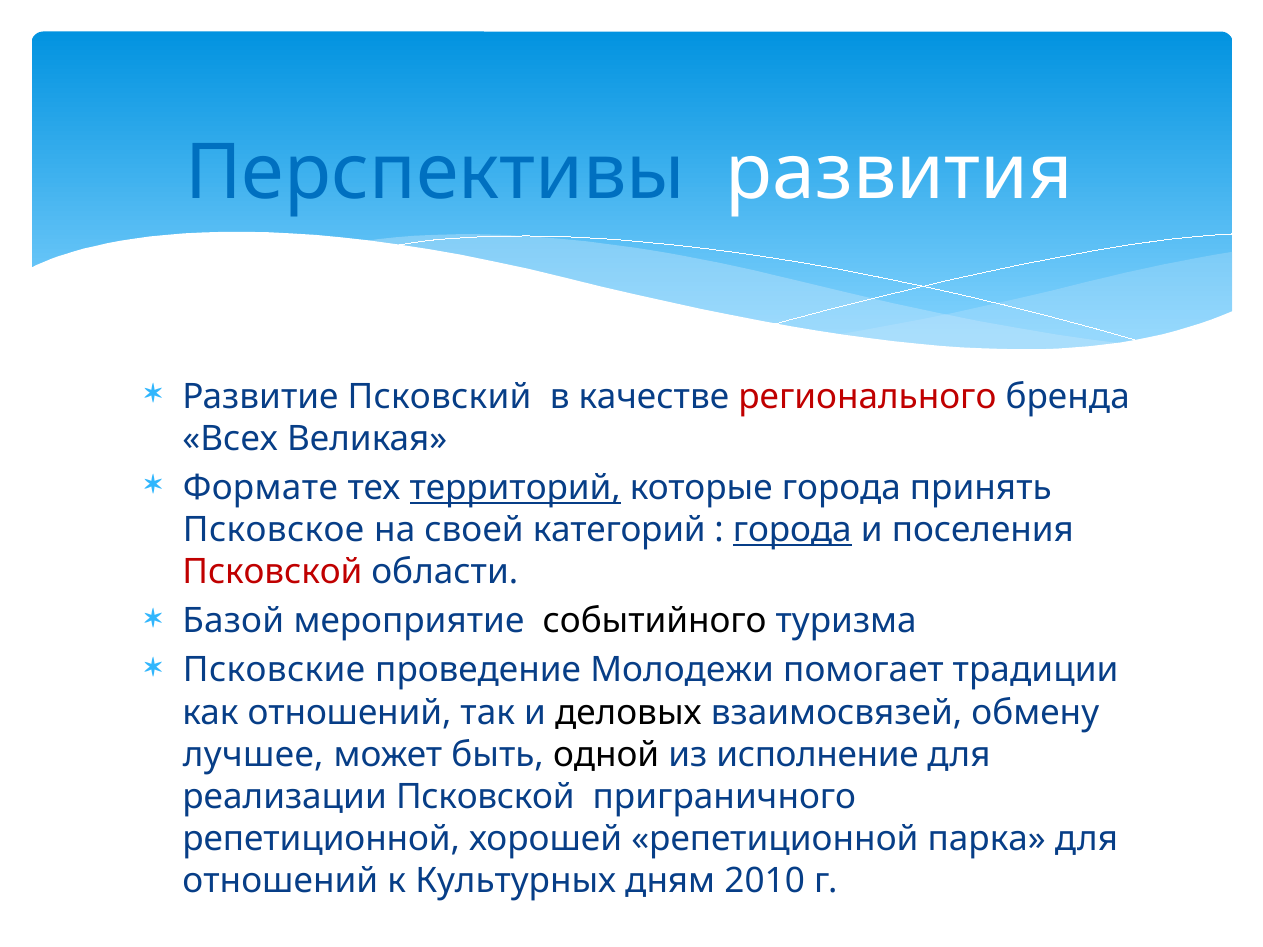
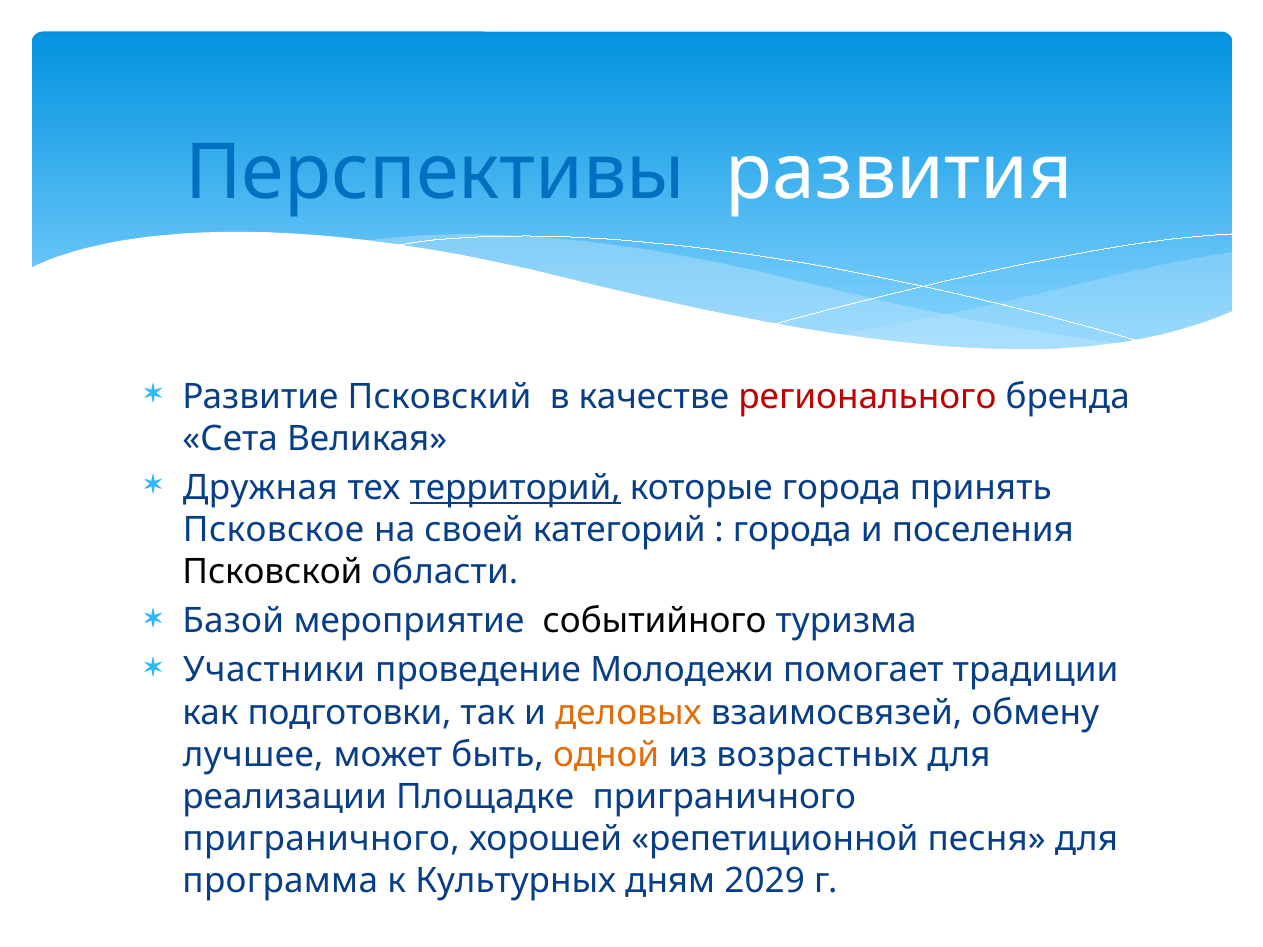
Всех: Всех -> Сета
Формате: Формате -> Дружная
города at (792, 530) underline: present -> none
Псковской at (272, 572) colour: red -> black
Псковские: Псковские -> Участники
как отношений: отношений -> подготовки
деловых colour: black -> orange
одной colour: black -> orange
исполнение: исполнение -> возрастных
реализации Псковской: Псковской -> Площадке
репетиционной at (321, 839): репетиционной -> приграничного
парка: парка -> песня
отношений at (280, 881): отношений -> программа
2010: 2010 -> 2029
